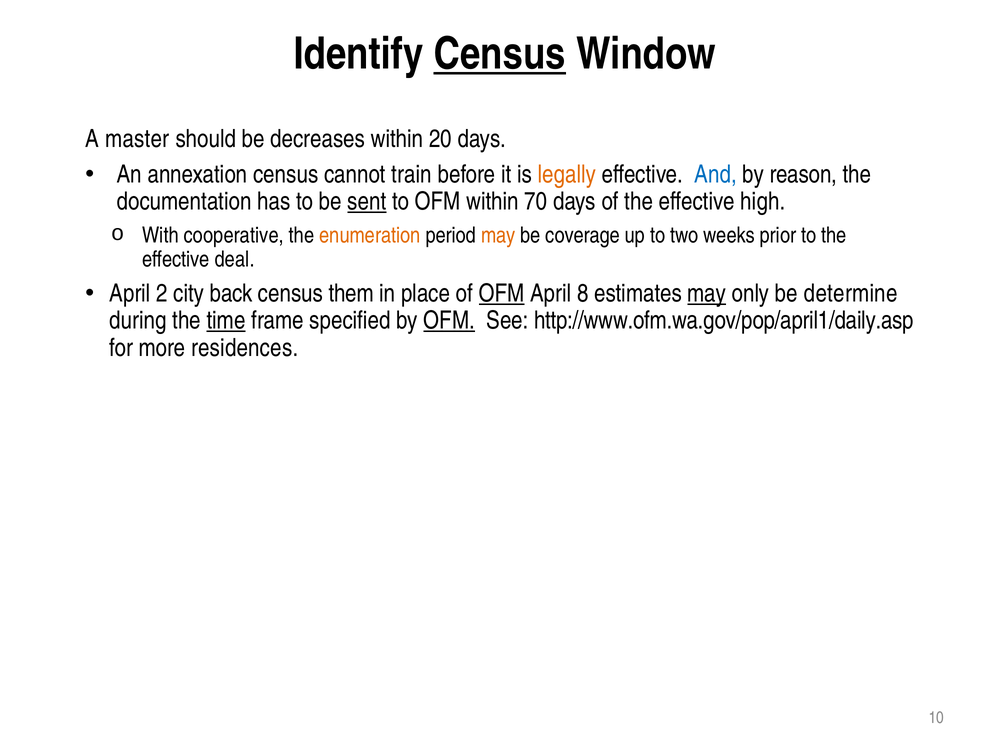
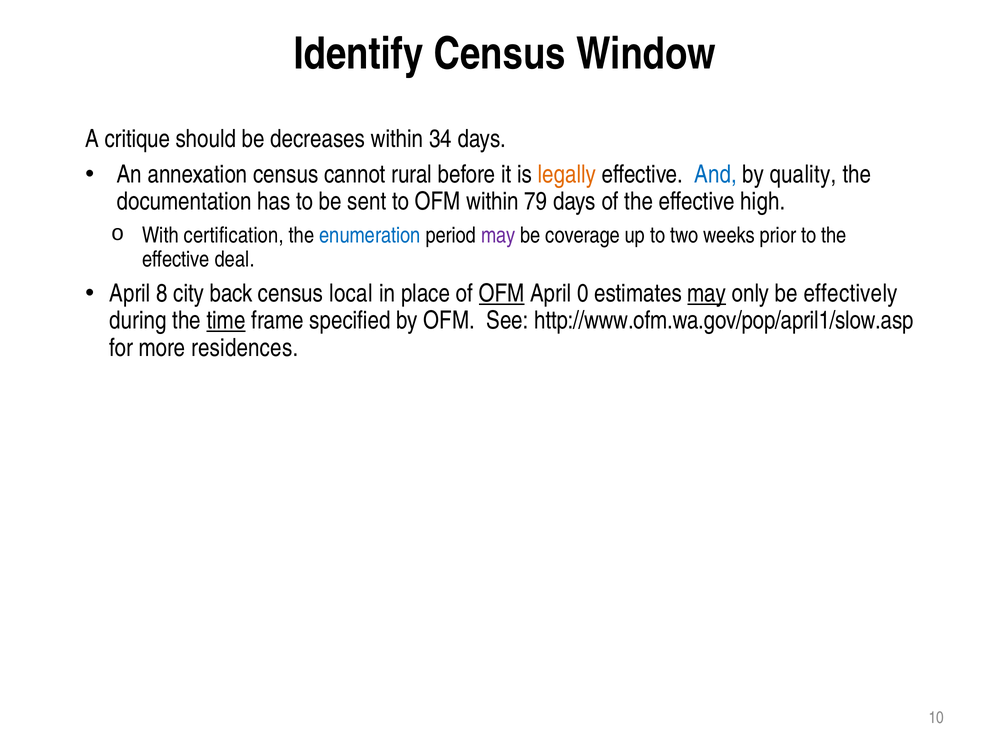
Census at (500, 54) underline: present -> none
master: master -> critique
20: 20 -> 34
train: train -> rural
reason: reason -> quality
sent underline: present -> none
70: 70 -> 79
cooperative: cooperative -> certification
enumeration colour: orange -> blue
may at (498, 236) colour: orange -> purple
2: 2 -> 8
them: them -> local
8: 8 -> 0
determine: determine -> effectively
OFM at (449, 321) underline: present -> none
http://www.ofm.wa.gov/pop/april1/daily.asp: http://www.ofm.wa.gov/pop/april1/daily.asp -> http://www.ofm.wa.gov/pop/april1/slow.asp
